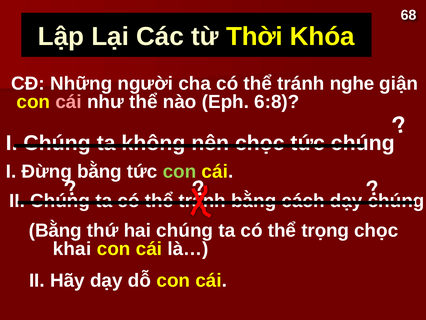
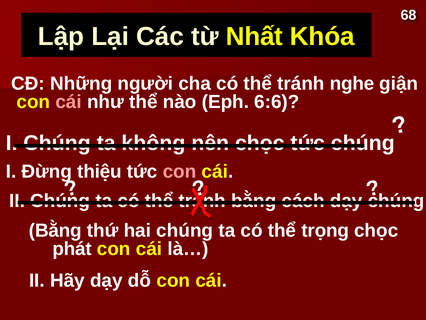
Thời: Thời -> Nhất
6:8: 6:8 -> 6:6
Đừng bằng: bằng -> thiệu
con at (180, 171) colour: light green -> pink
khai: khai -> phát
